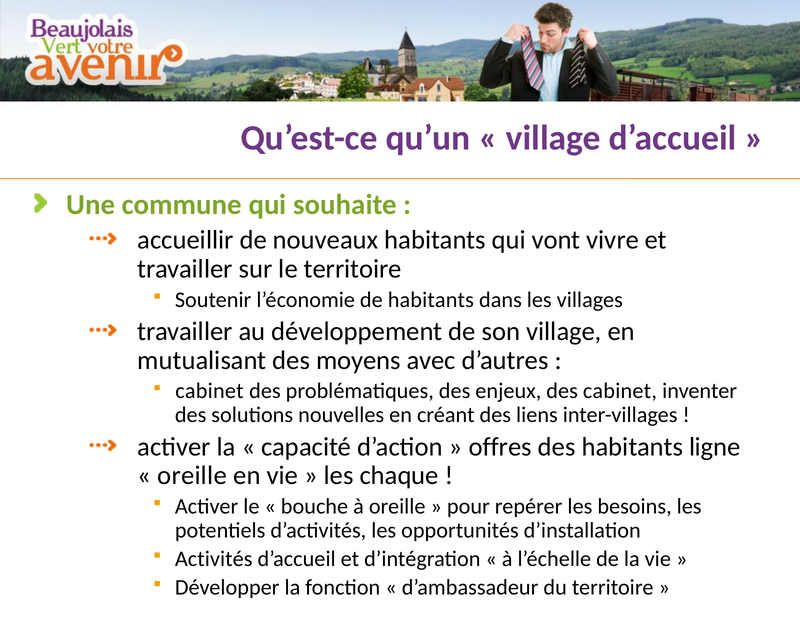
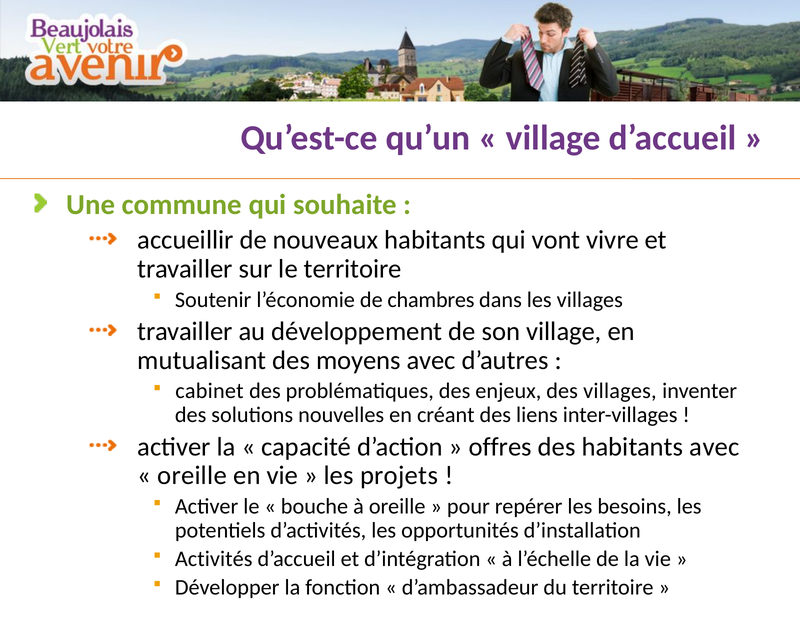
de habitants: habitants -> chambres
des cabinet: cabinet -> villages
habitants ligne: ligne -> avec
chaque: chaque -> projets
